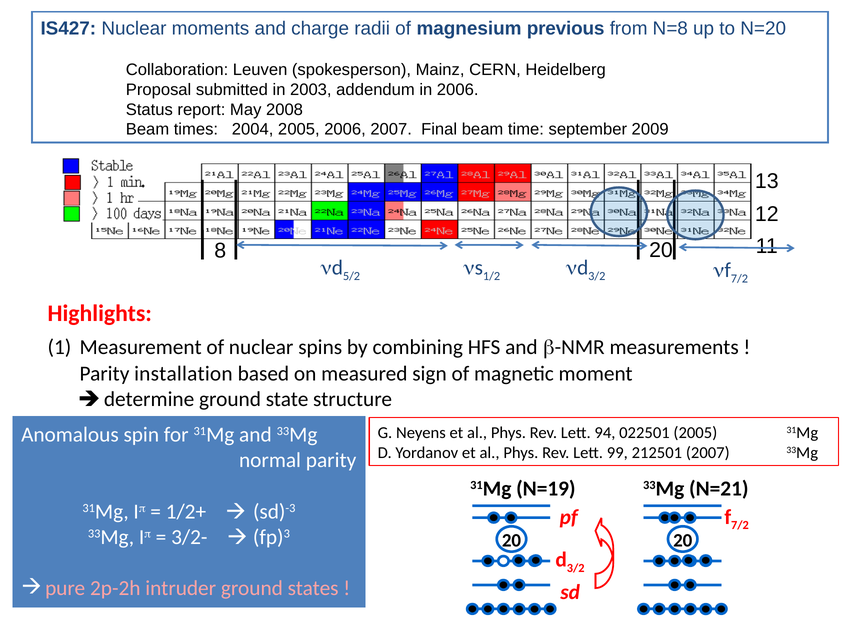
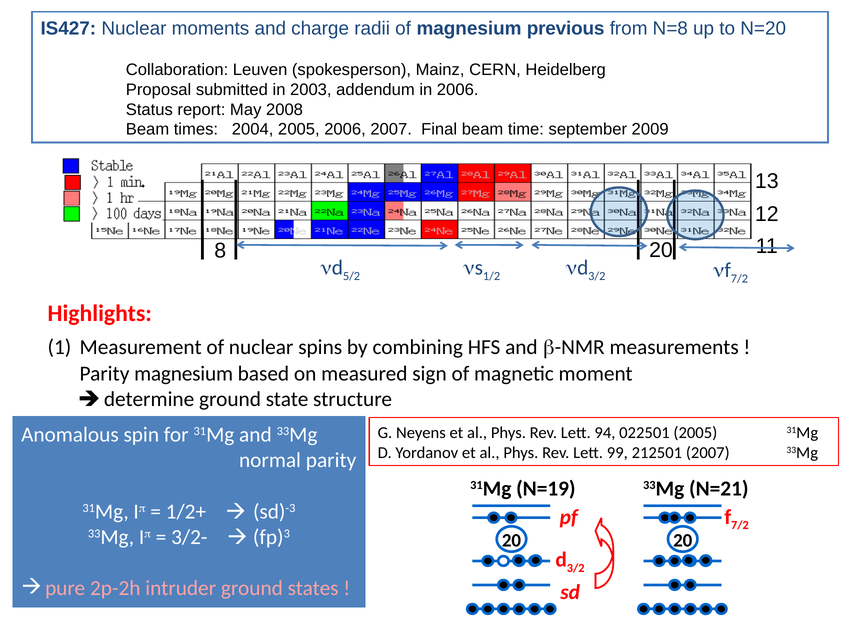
Parity installation: installation -> magnesium
